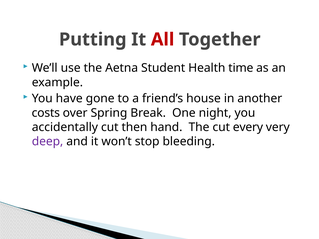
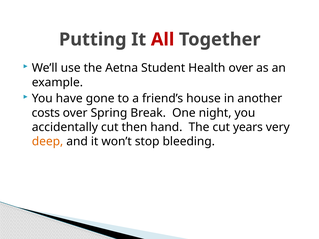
Health time: time -> over
every: every -> years
deep colour: purple -> orange
